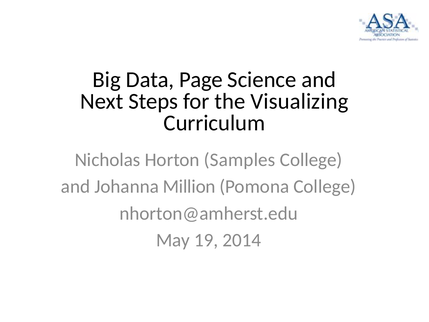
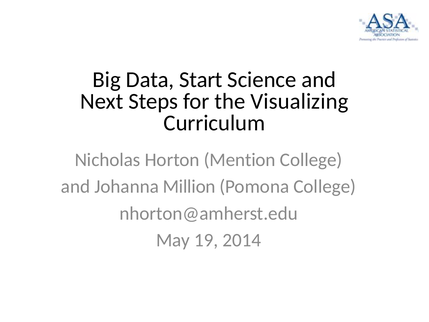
Page: Page -> Start
Samples: Samples -> Mention
